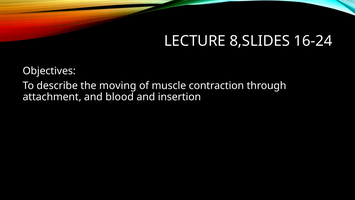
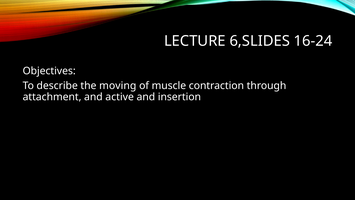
8,SLIDES: 8,SLIDES -> 6,SLIDES
blood: blood -> active
